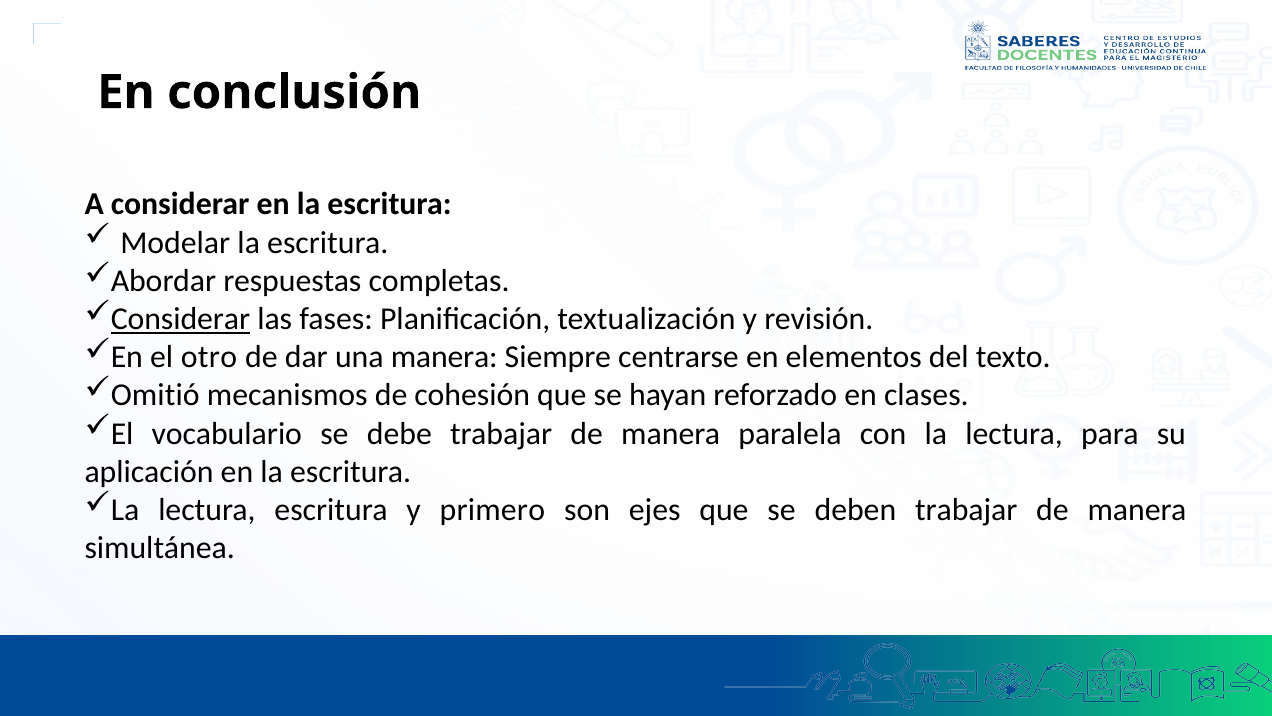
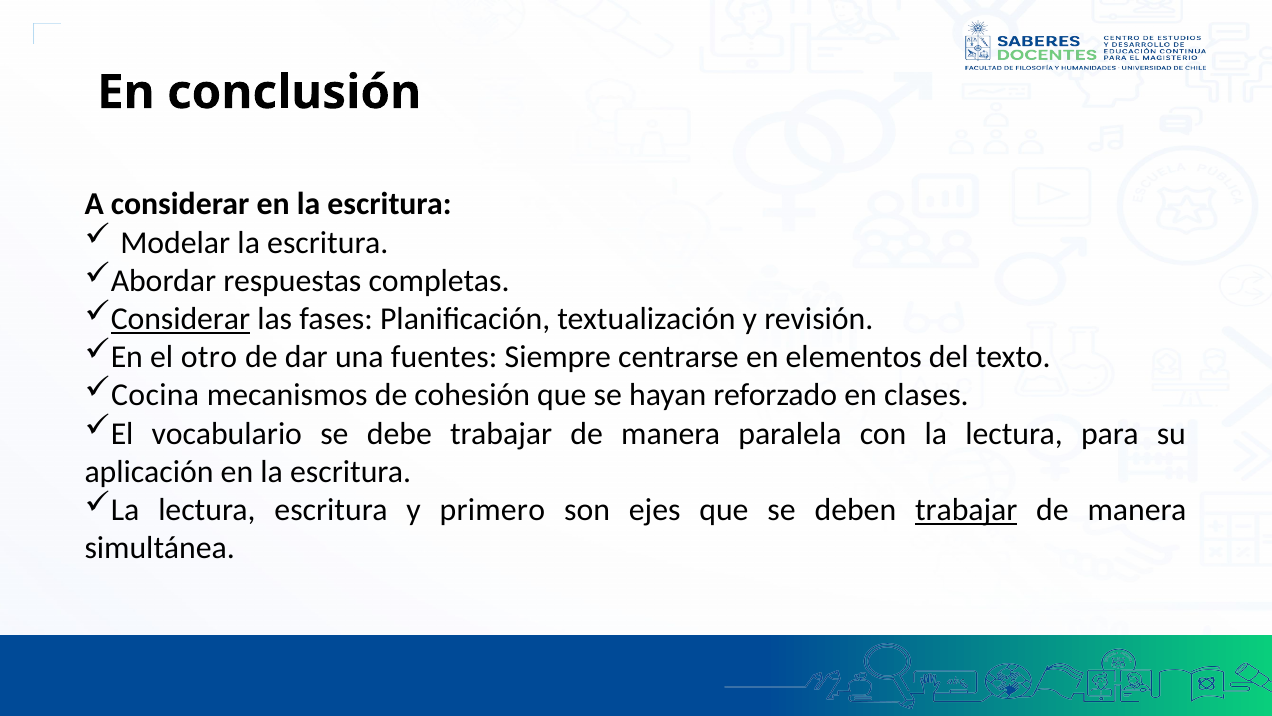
una manera: manera -> fuentes
Omitió: Omitió -> Cocina
trabajar at (966, 510) underline: none -> present
